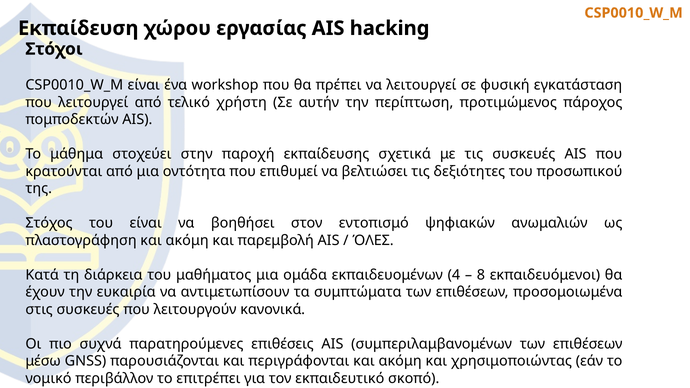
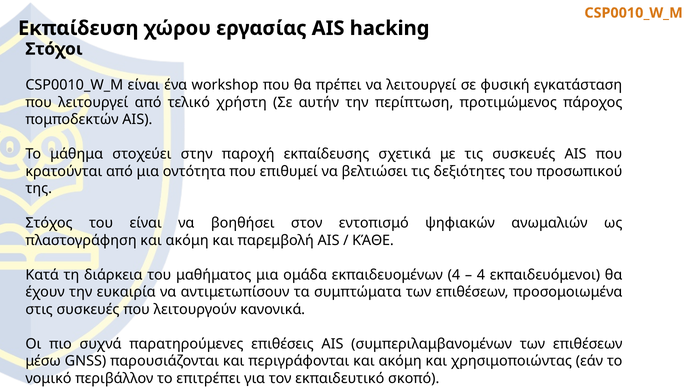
ΌΛΕΣ: ΌΛΕΣ -> ΚΆΘΕ
8 at (481, 275): 8 -> 4
